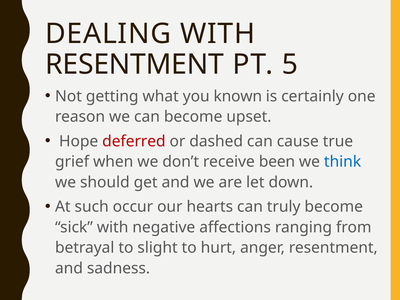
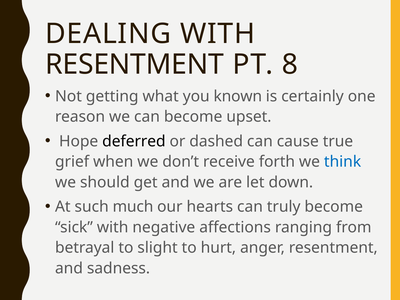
5: 5 -> 8
deferred colour: red -> black
been: been -> forth
occur: occur -> much
